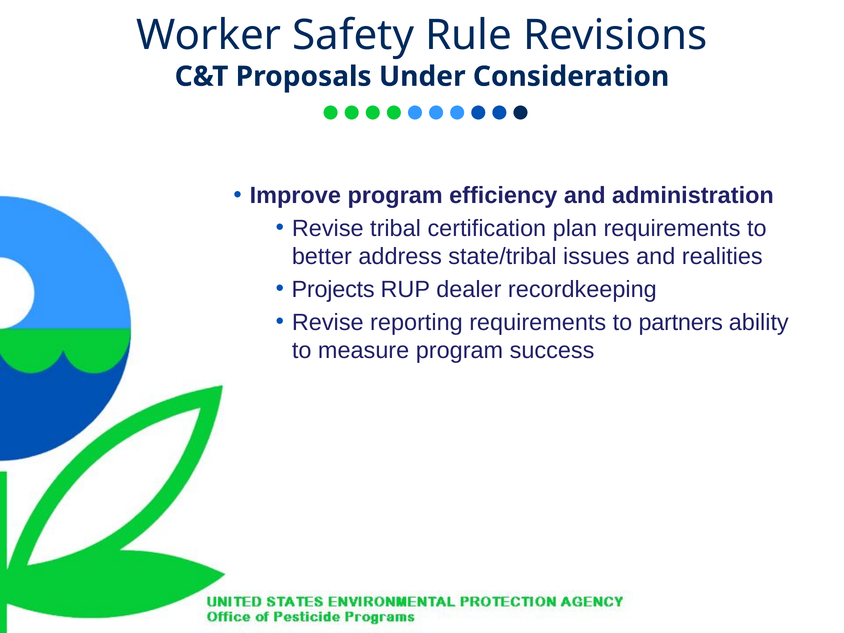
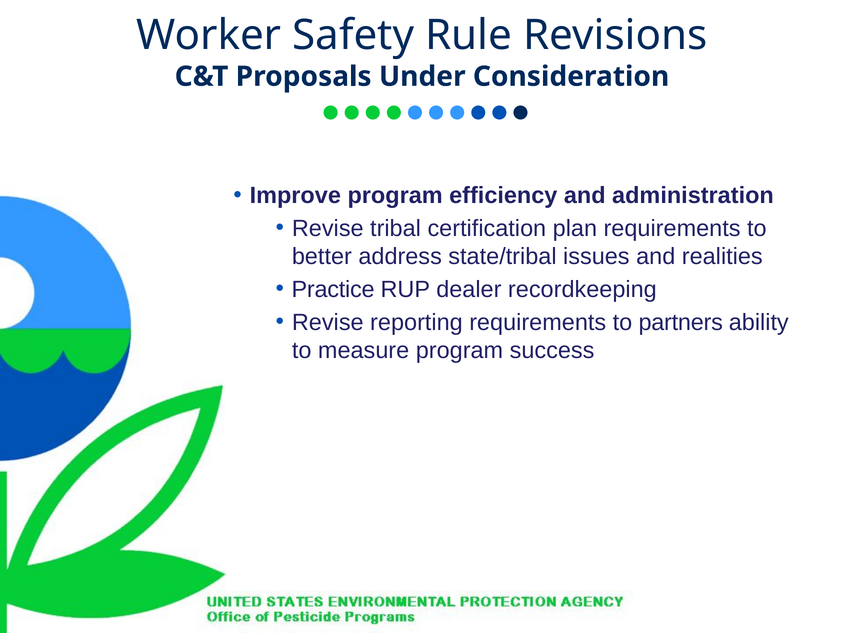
Projects: Projects -> Practice
